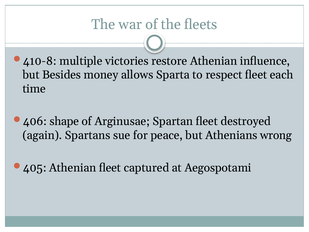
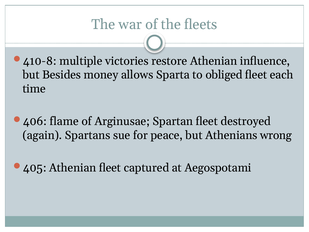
respect: respect -> obliged
shape: shape -> flame
